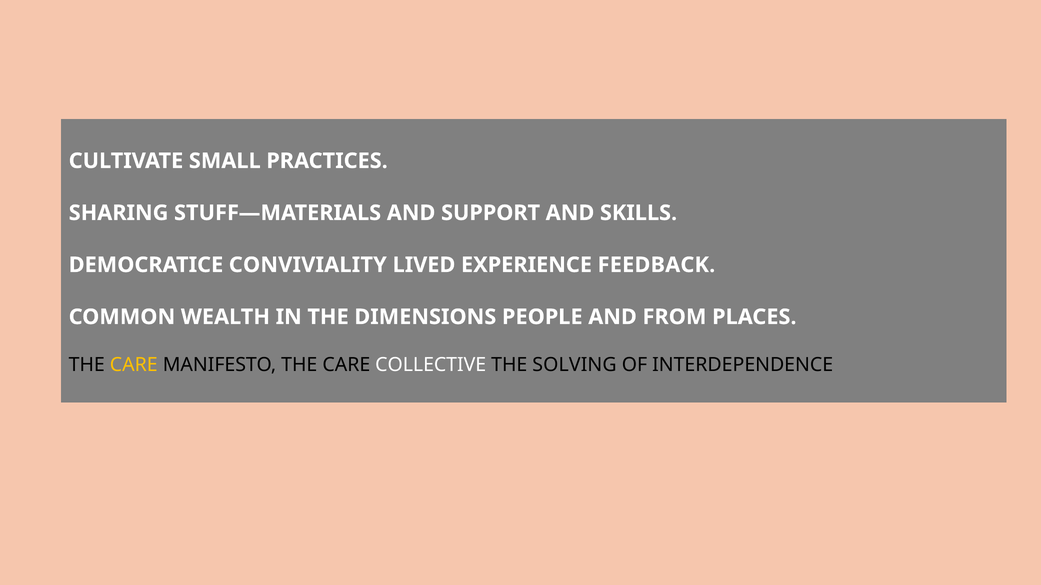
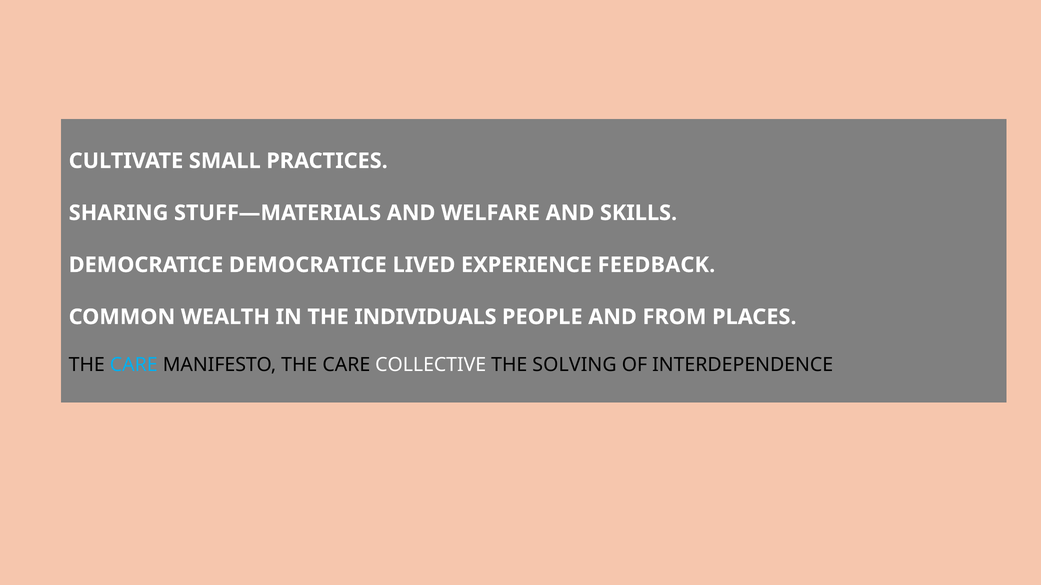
SUPPORT: SUPPORT -> WELFARE
DEMOCRATICE CONVIVIALITY: CONVIVIALITY -> DEMOCRATICE
DIMENSIONS: DIMENSIONS -> INDIVIDUALS
CARE at (134, 365) colour: yellow -> light blue
